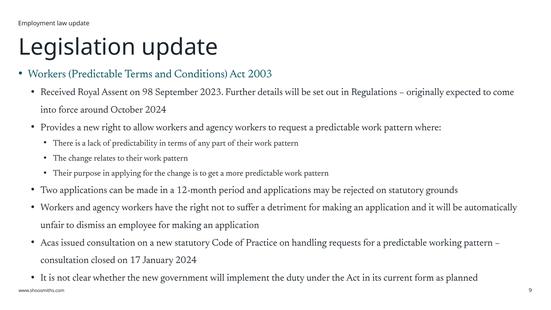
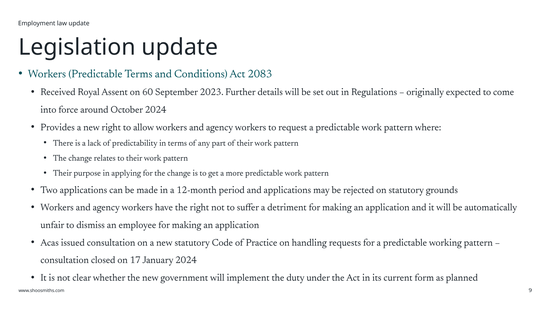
2003: 2003 -> 2083
98: 98 -> 60
